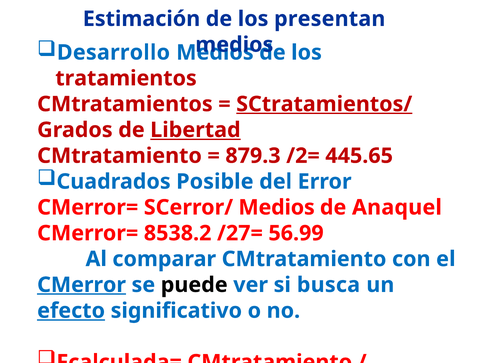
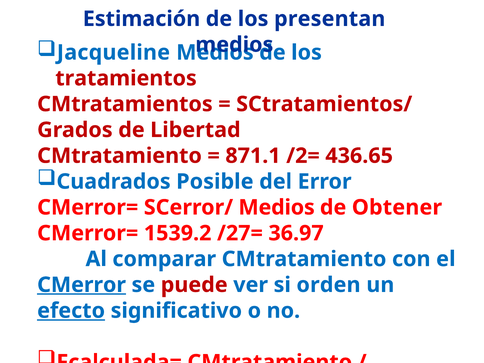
Desarrollo: Desarrollo -> Jacqueline
SCtratamientos/ underline: present -> none
Libertad underline: present -> none
879.3: 879.3 -> 871.1
445.65: 445.65 -> 436.65
Anaquel: Anaquel -> Obtener
8538.2: 8538.2 -> 1539.2
56.99: 56.99 -> 36.97
puede colour: black -> red
busca: busca -> orden
